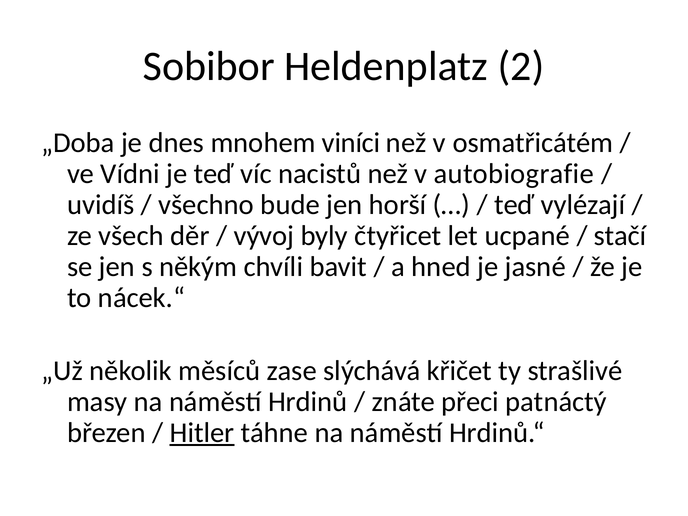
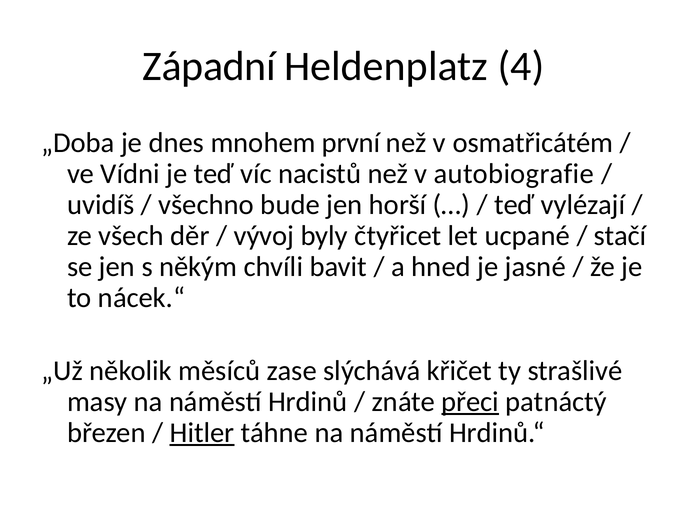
Sobibor: Sobibor -> Západní
2: 2 -> 4
viníci: viníci -> první
přeci underline: none -> present
